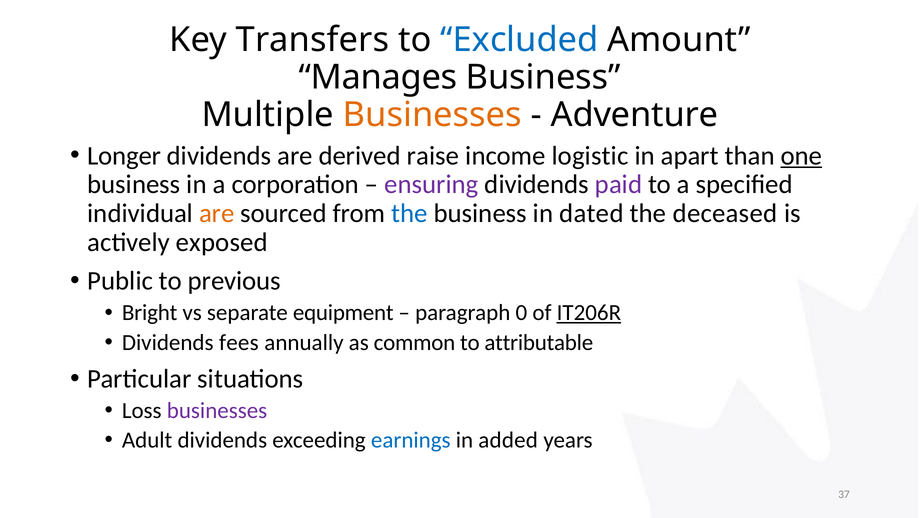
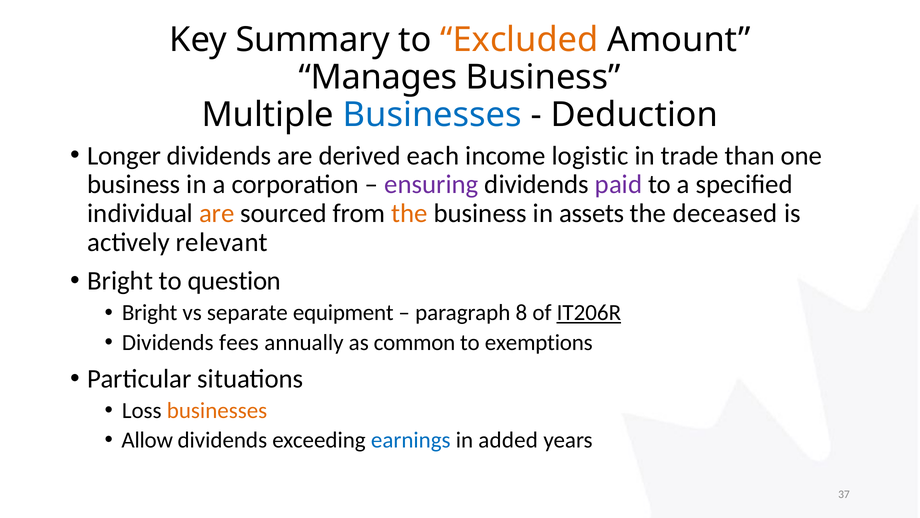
Transfers: Transfers -> Summary
Excluded colour: blue -> orange
Businesses at (432, 115) colour: orange -> blue
Adventure: Adventure -> Deduction
raise: raise -> each
apart: apart -> trade
one underline: present -> none
the at (410, 213) colour: blue -> orange
dated: dated -> assets
exposed: exposed -> relevant
Public at (120, 281): Public -> Bright
previous: previous -> question
0: 0 -> 8
attributable: attributable -> exemptions
businesses at (217, 410) colour: purple -> orange
Adult: Adult -> Allow
